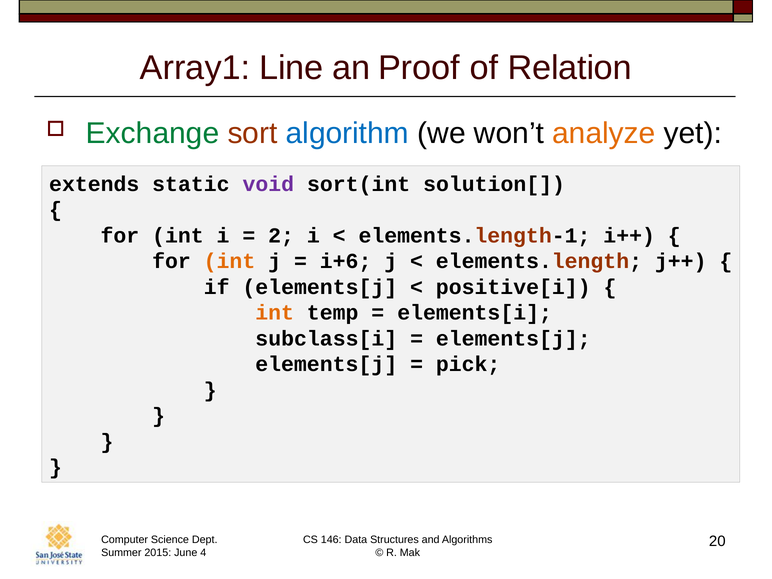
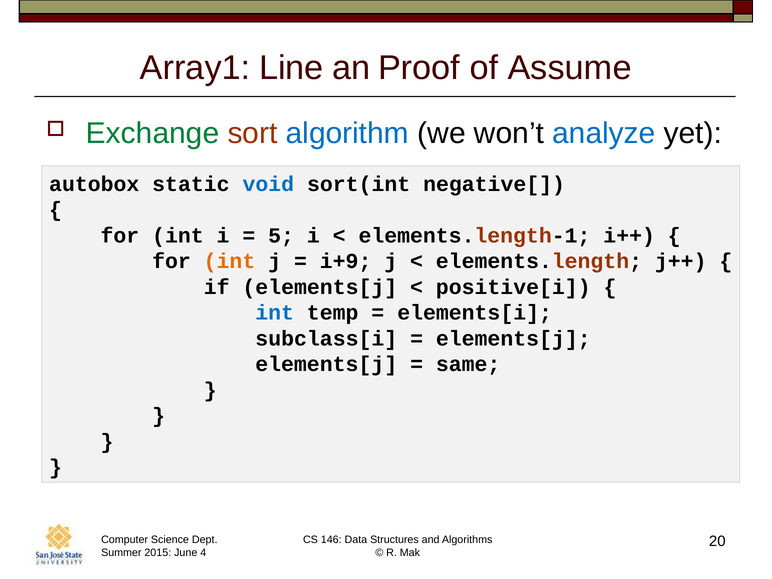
Relation: Relation -> Assume
analyze colour: orange -> blue
extends: extends -> autobox
void colour: purple -> blue
solution[: solution[ -> negative[
2: 2 -> 5
i+6: i+6 -> i+9
int at (275, 313) colour: orange -> blue
pick: pick -> same
